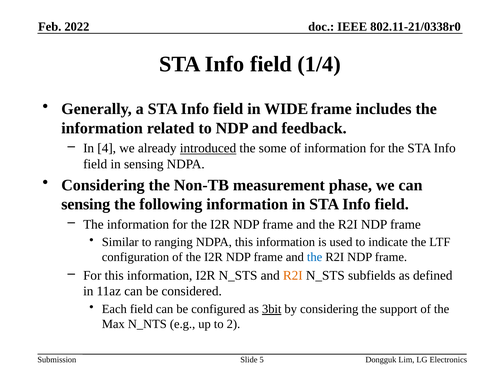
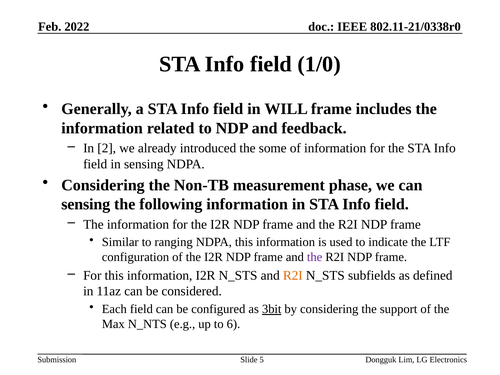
1/4: 1/4 -> 1/0
WIDE: WIDE -> WILL
4: 4 -> 2
introduced underline: present -> none
the at (315, 257) colour: blue -> purple
2: 2 -> 6
